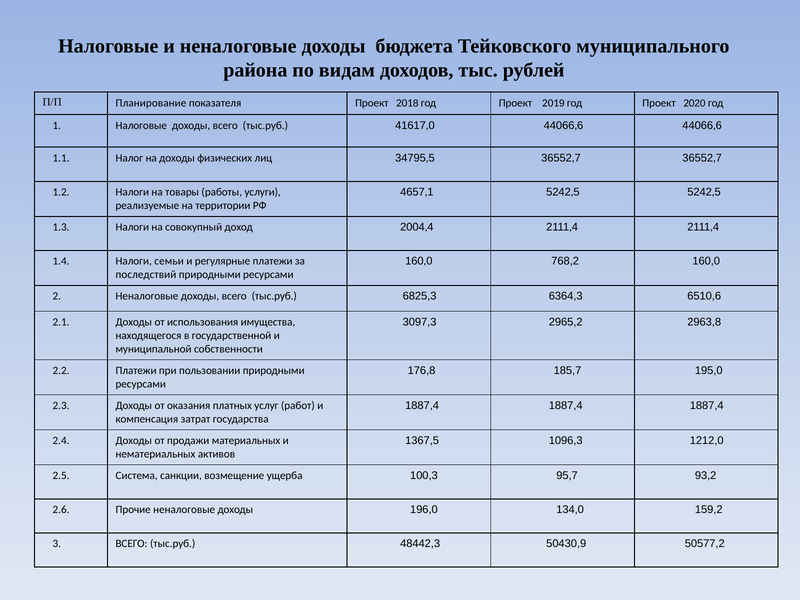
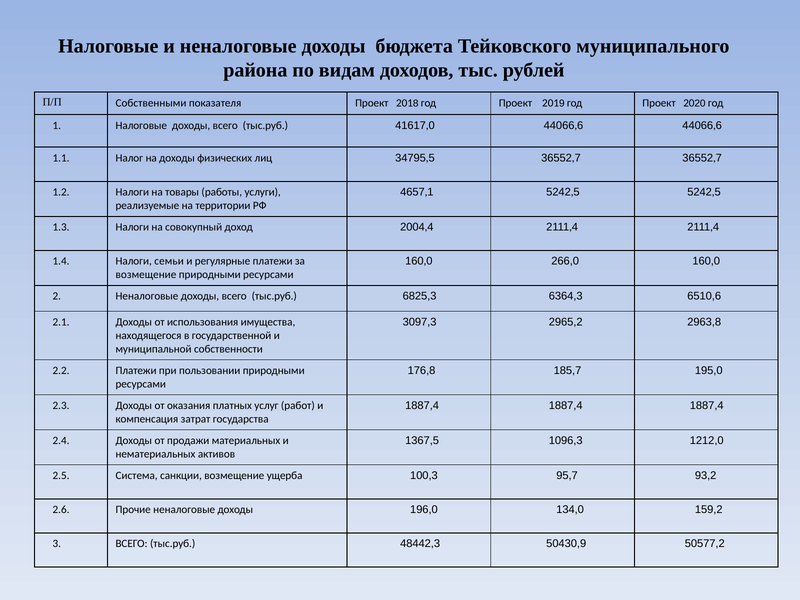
Планирование: Планирование -> Собственными
768,2: 768,2 -> 266,0
последствий at (146, 275): последствий -> возмещение
